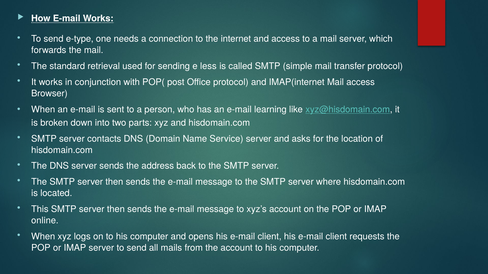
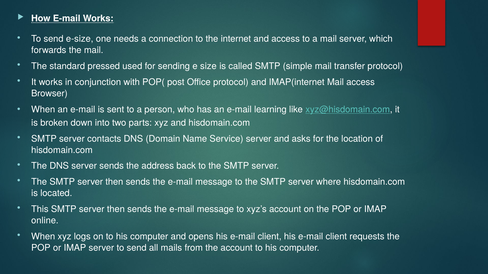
e-type: e-type -> e-size
retrieval: retrieval -> pressed
less: less -> size
